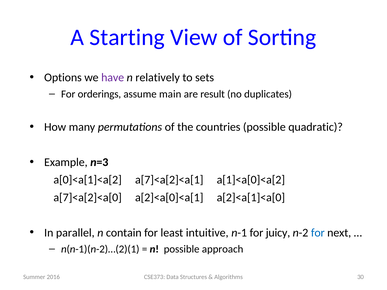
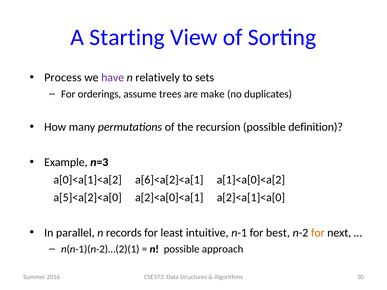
Options: Options -> Process
main: main -> trees
result: result -> make
countries: countries -> recursion
quadratic: quadratic -> definition
a[7]<a[2]<a[1: a[7]<a[2]<a[1 -> a[6]<a[2]<a[1
a[7]<a[2]<a[0: a[7]<a[2]<a[0 -> a[5]<a[2]<a[0
contain: contain -> records
juicy: juicy -> best
for at (318, 233) colour: blue -> orange
